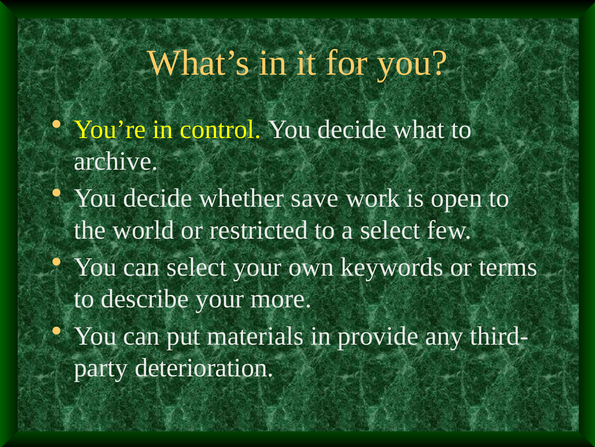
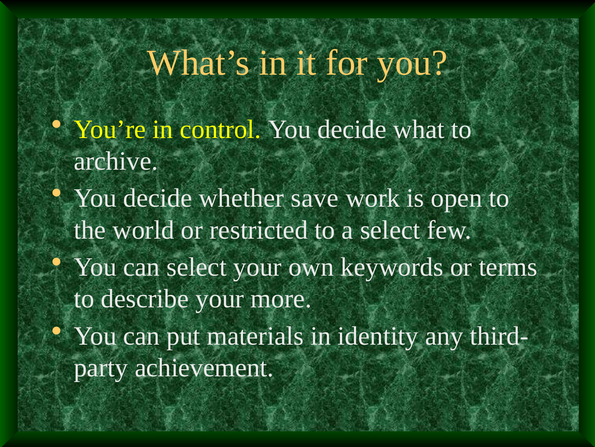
provide: provide -> identity
deterioration: deterioration -> achievement
